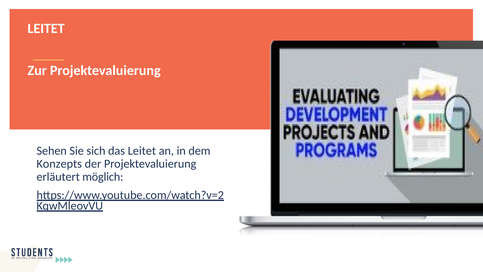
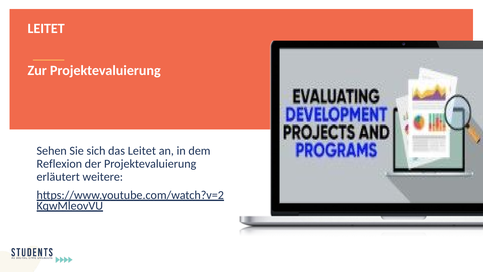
Konzepts: Konzepts -> Reflexion
möglich: möglich -> weitere
